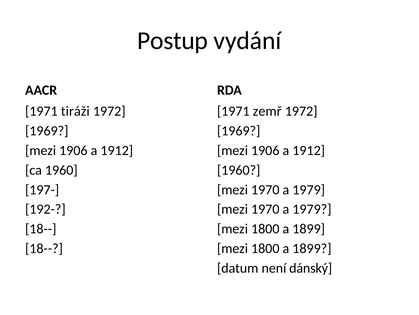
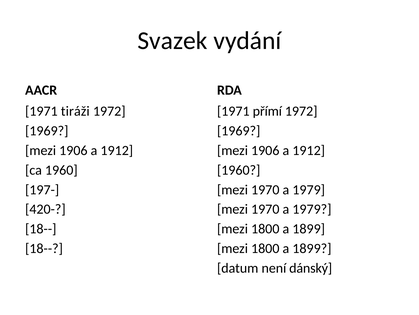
Postup: Postup -> Svazek
zemř: zemř -> přímí
192-: 192- -> 420-
